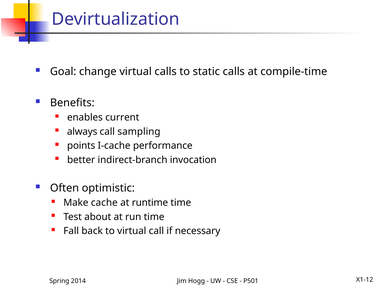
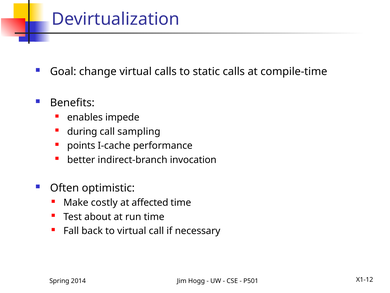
current: current -> impede
always: always -> during
cache: cache -> costly
runtime: runtime -> affected
